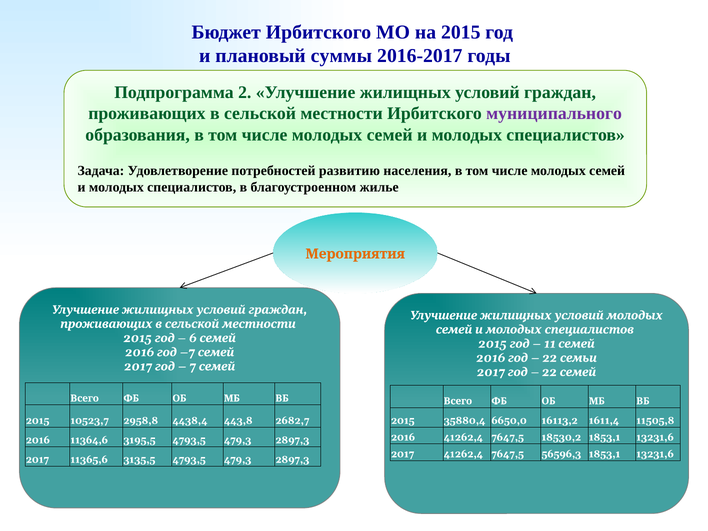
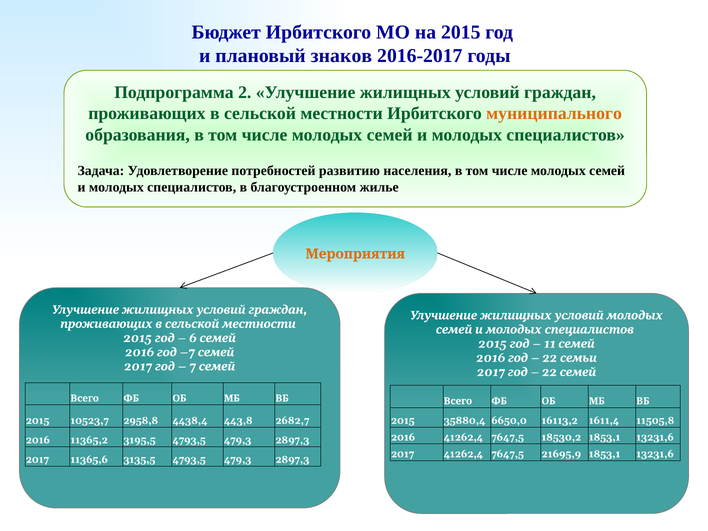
суммы: суммы -> знаков
муниципального colour: purple -> orange
11364,6: 11364,6 -> 11365,2
56596,3: 56596,3 -> 21695,9
